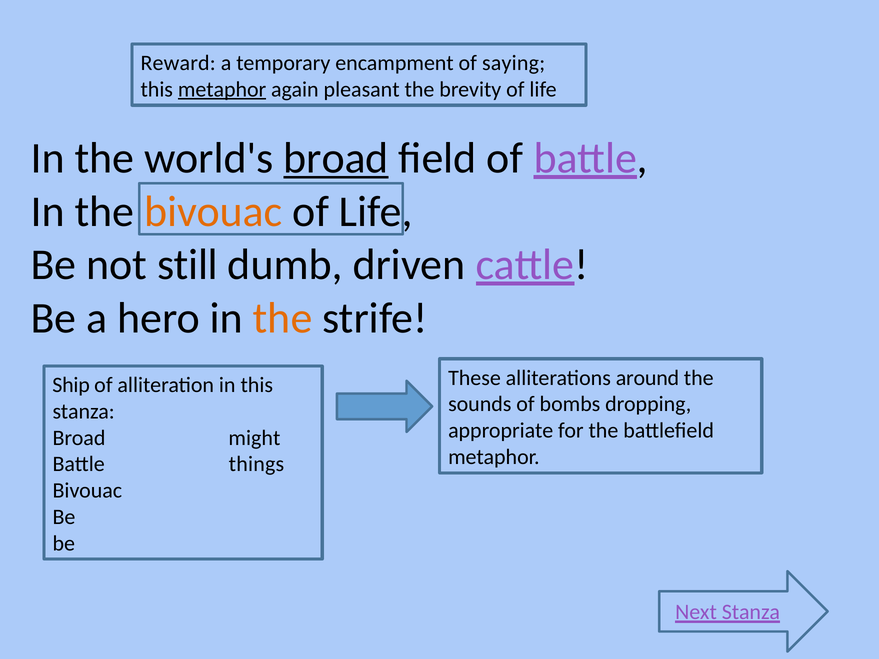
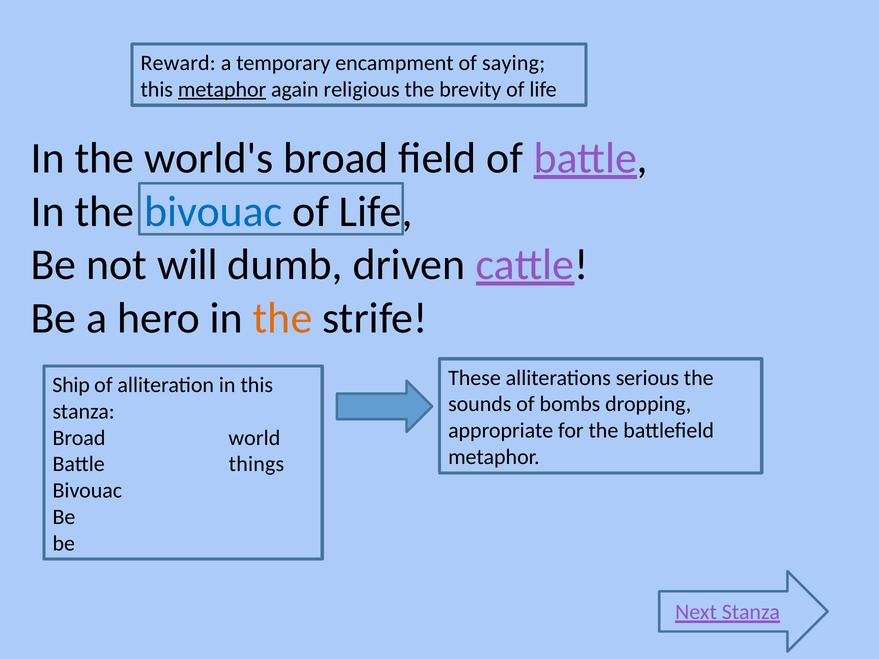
pleasant: pleasant -> religious
broad at (336, 158) underline: present -> none
bivouac at (213, 212) colour: orange -> blue
still: still -> will
around: around -> serious
might: might -> world
